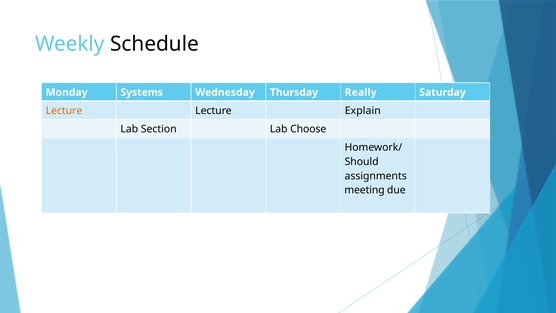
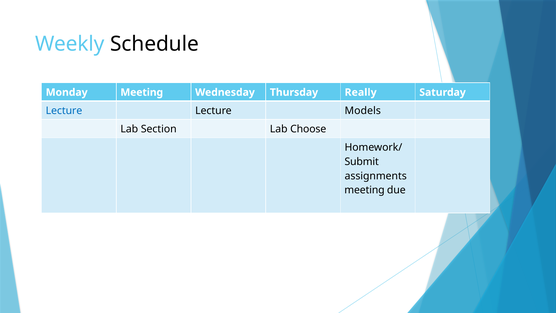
Monday Systems: Systems -> Meeting
Lecture at (64, 111) colour: orange -> blue
Explain: Explain -> Models
Should: Should -> Submit
